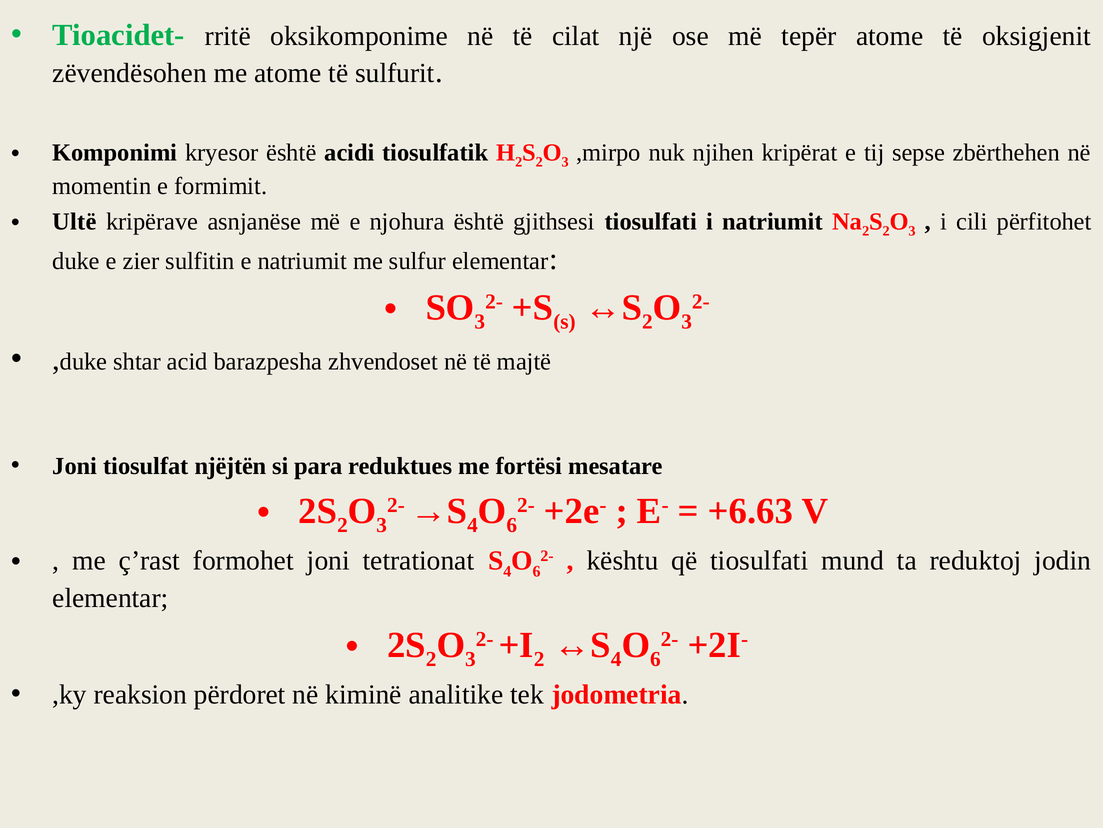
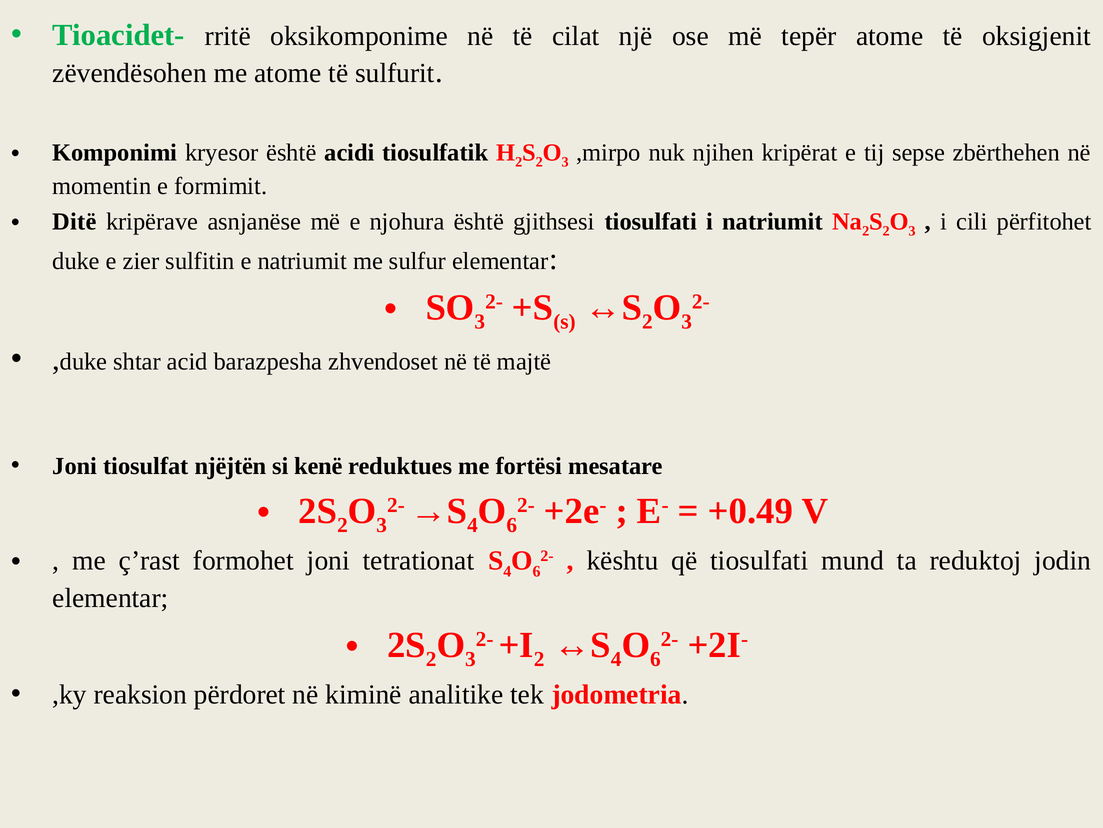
Ultë: Ultë -> Ditë
para: para -> kenë
+6.63: +6.63 -> +0.49
